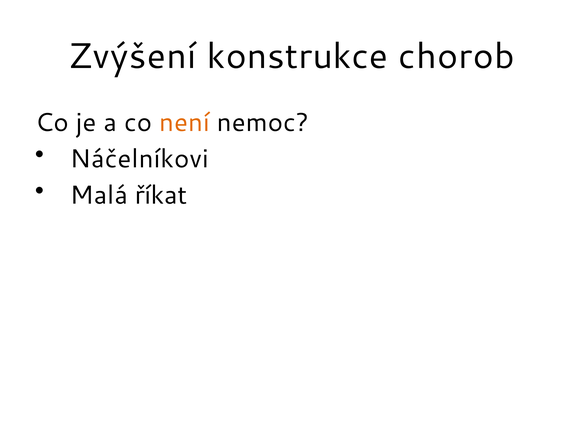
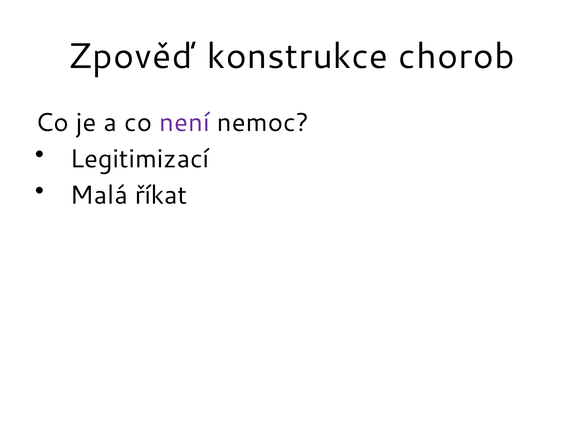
Zvýšení: Zvýšení -> Zpověď
není colour: orange -> purple
Náčelníkovi: Náčelníkovi -> Legitimizací
